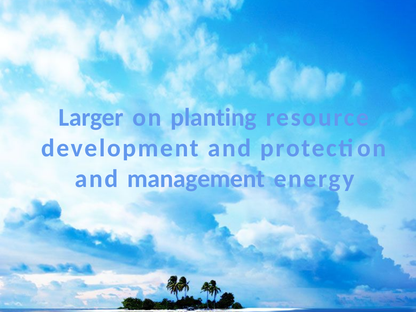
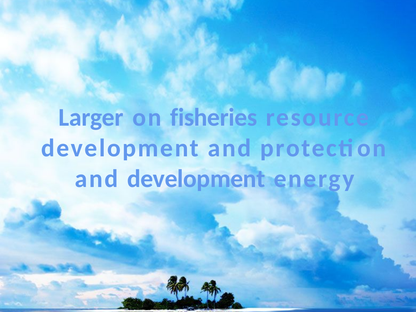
planting: planting -> fisheries
and management: management -> development
